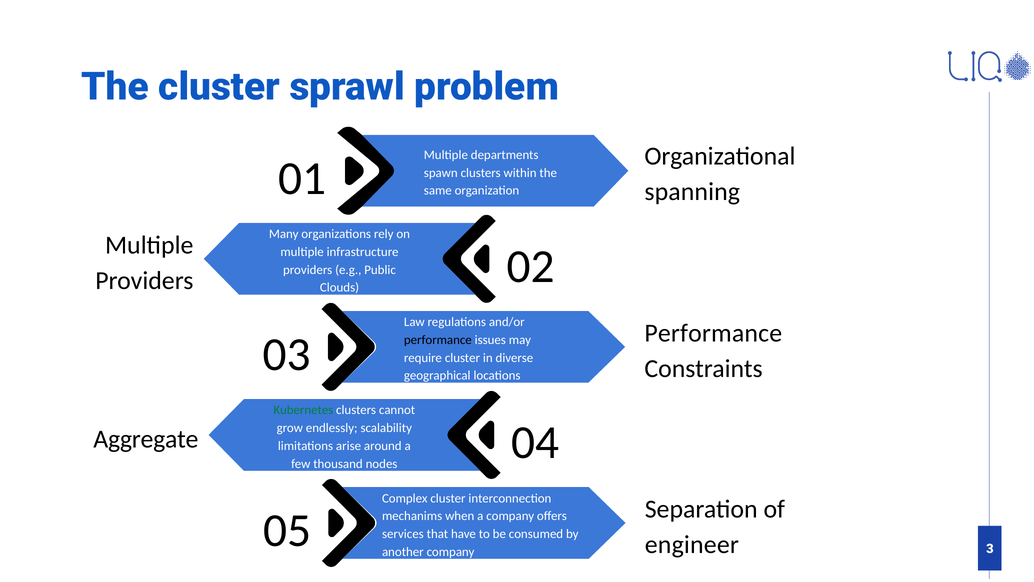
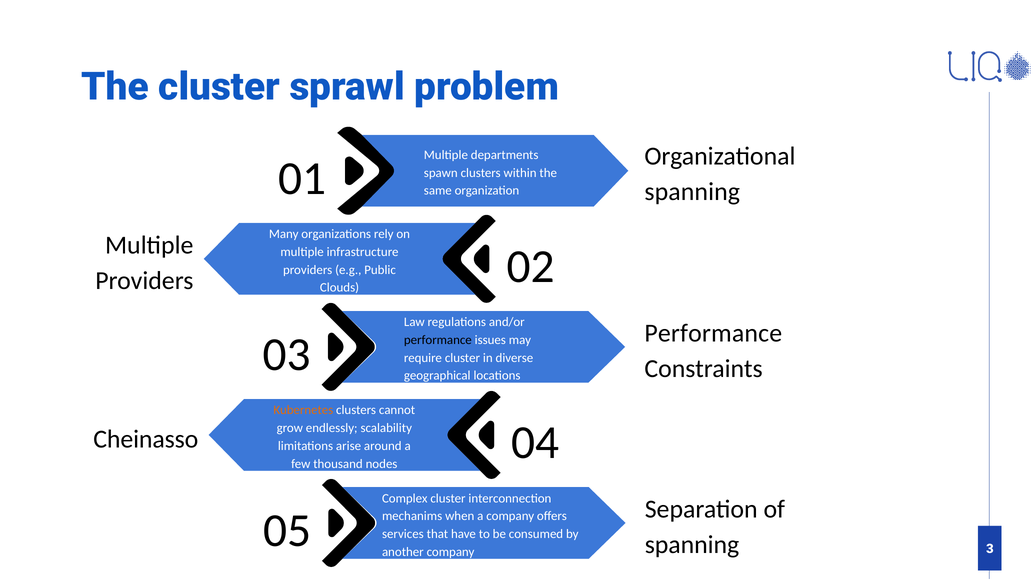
Kubernetes colour: green -> orange
Aggregate: Aggregate -> Cheinasso
engineer at (692, 545): engineer -> spanning
